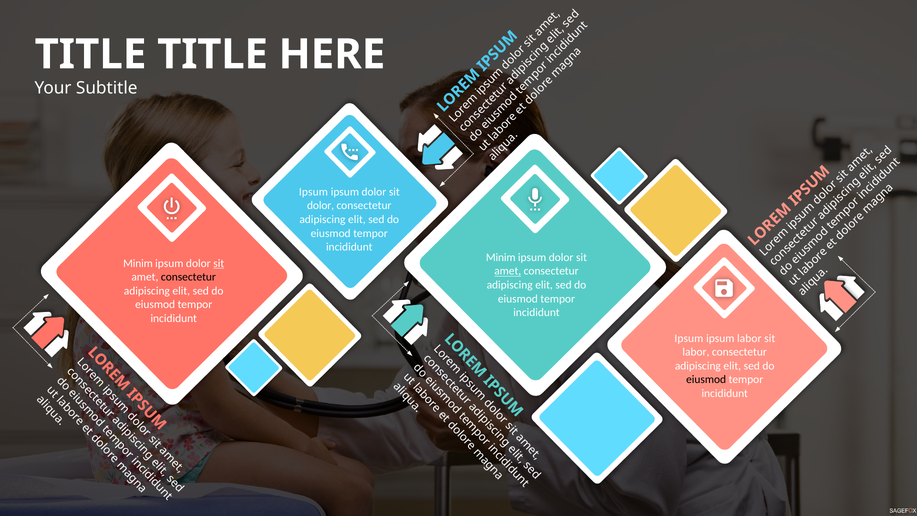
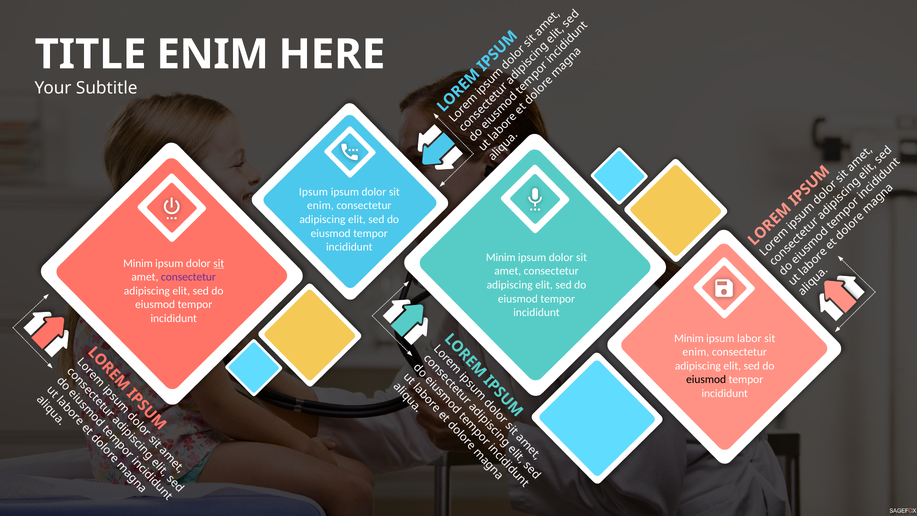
TITLE at (213, 54): TITLE -> ENIM
dolor at (321, 206): dolor -> enim
amet at (508, 271) underline: present -> none
consectetur at (188, 277) colour: black -> purple
Ipsum at (689, 338): Ipsum -> Minim
labor at (696, 352): labor -> enim
